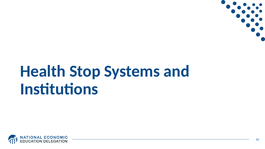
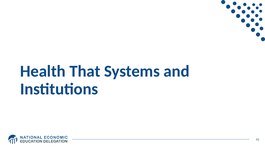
Stop: Stop -> That
